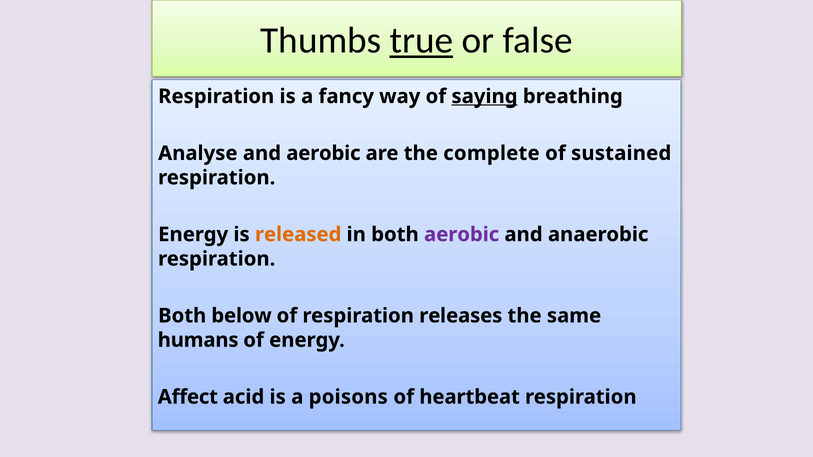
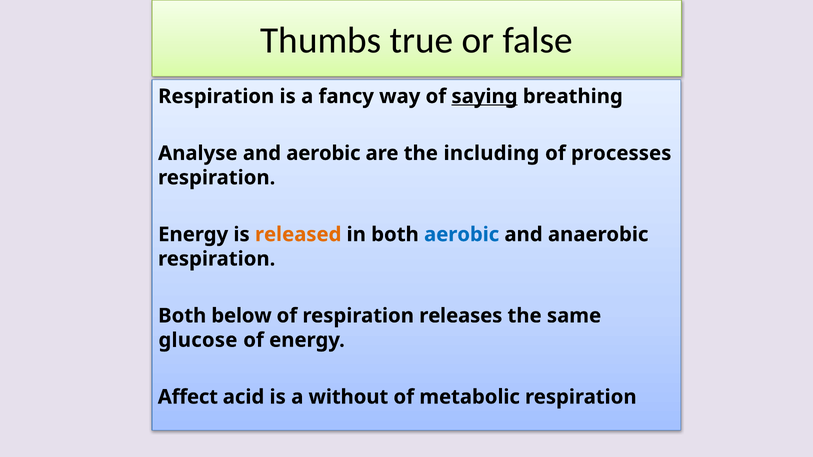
true underline: present -> none
complete: complete -> including
sustained: sustained -> processes
aerobic at (462, 235) colour: purple -> blue
humans: humans -> glucose
poisons: poisons -> without
heartbeat: heartbeat -> metabolic
